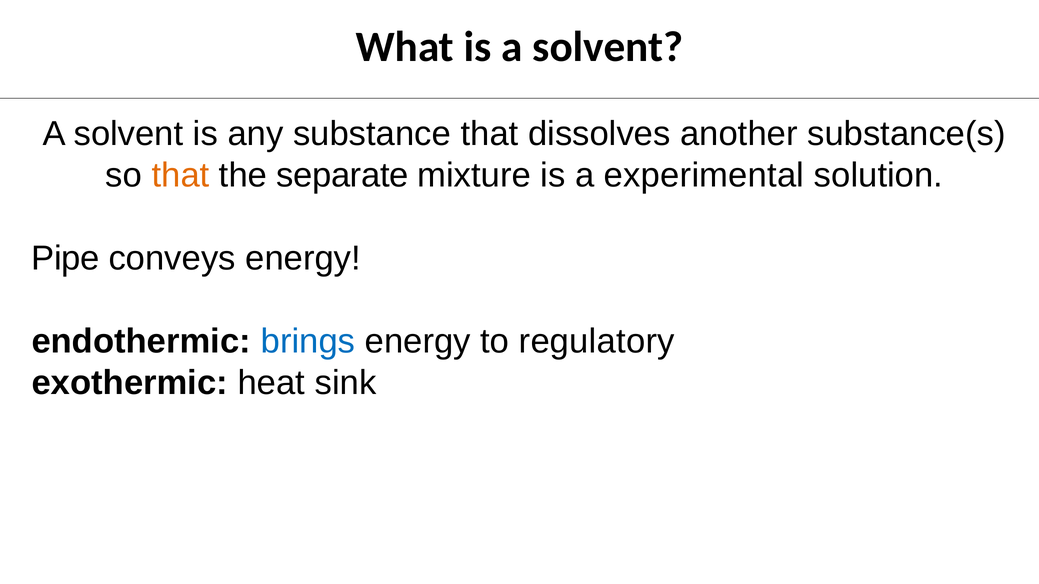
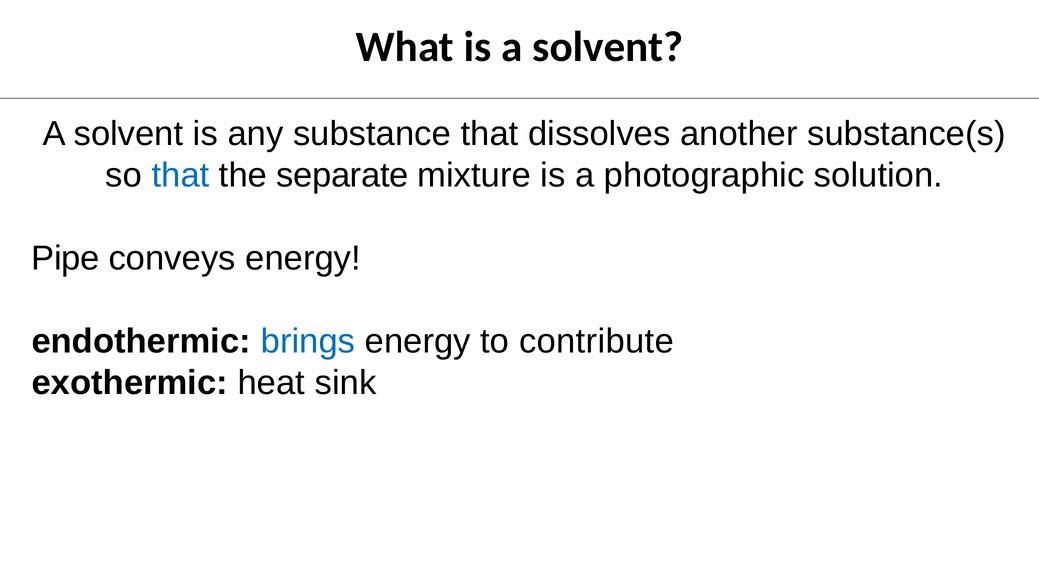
that at (181, 175) colour: orange -> blue
experimental: experimental -> photographic
regulatory: regulatory -> contribute
